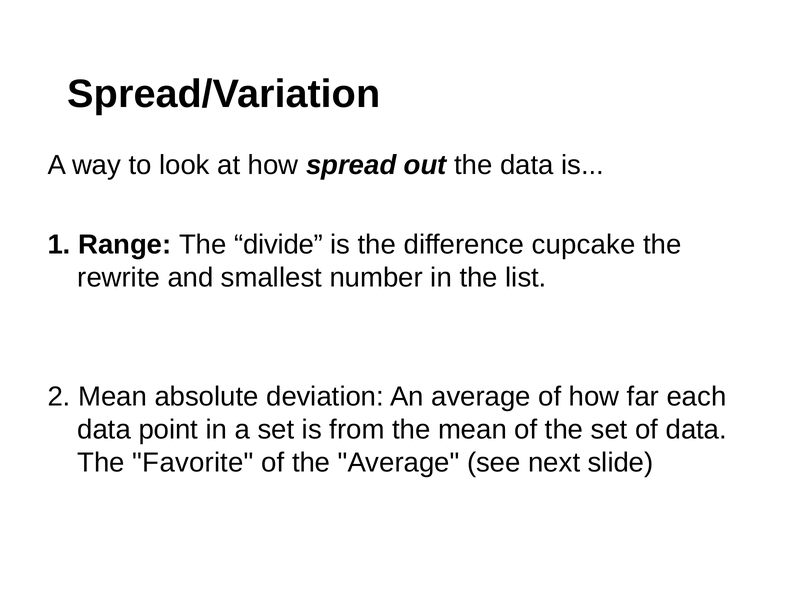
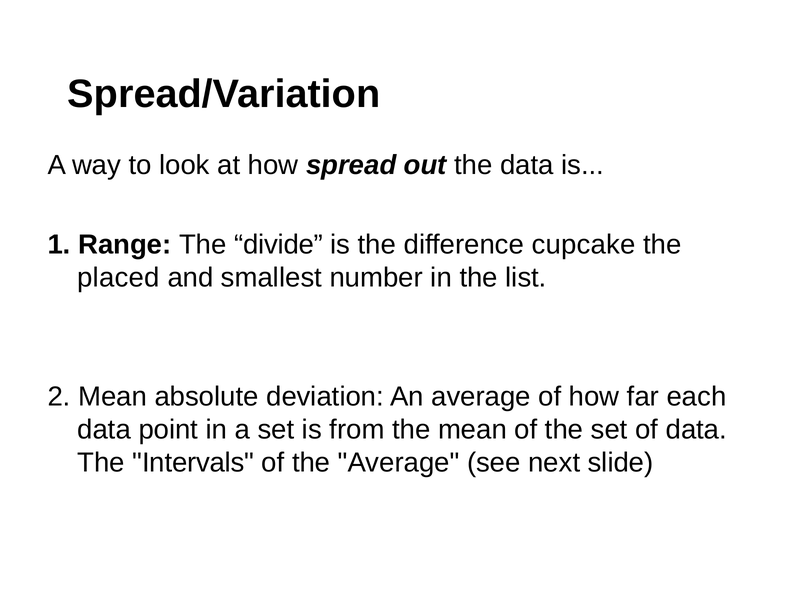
rewrite: rewrite -> placed
Favorite: Favorite -> Intervals
